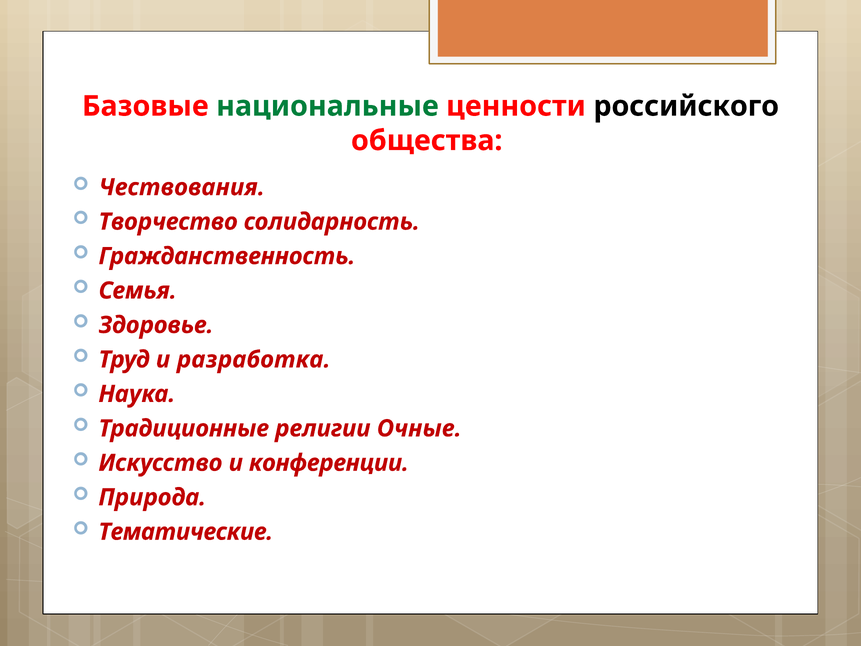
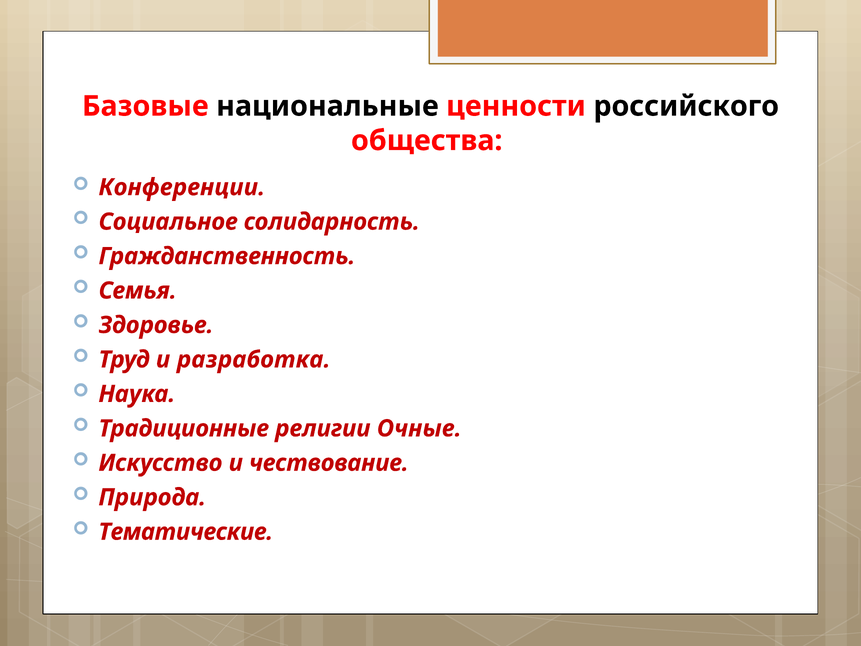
национальные colour: green -> black
Чествования: Чествования -> Конференции
Творчество: Творчество -> Социальное
конференции: конференции -> чествование
